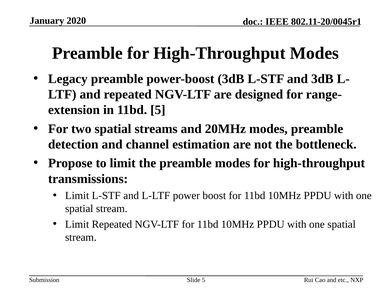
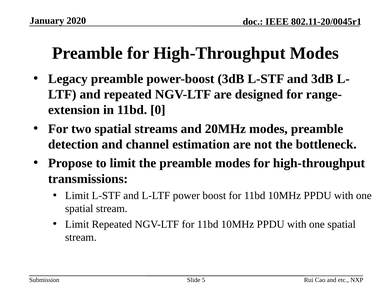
11bd 5: 5 -> 0
